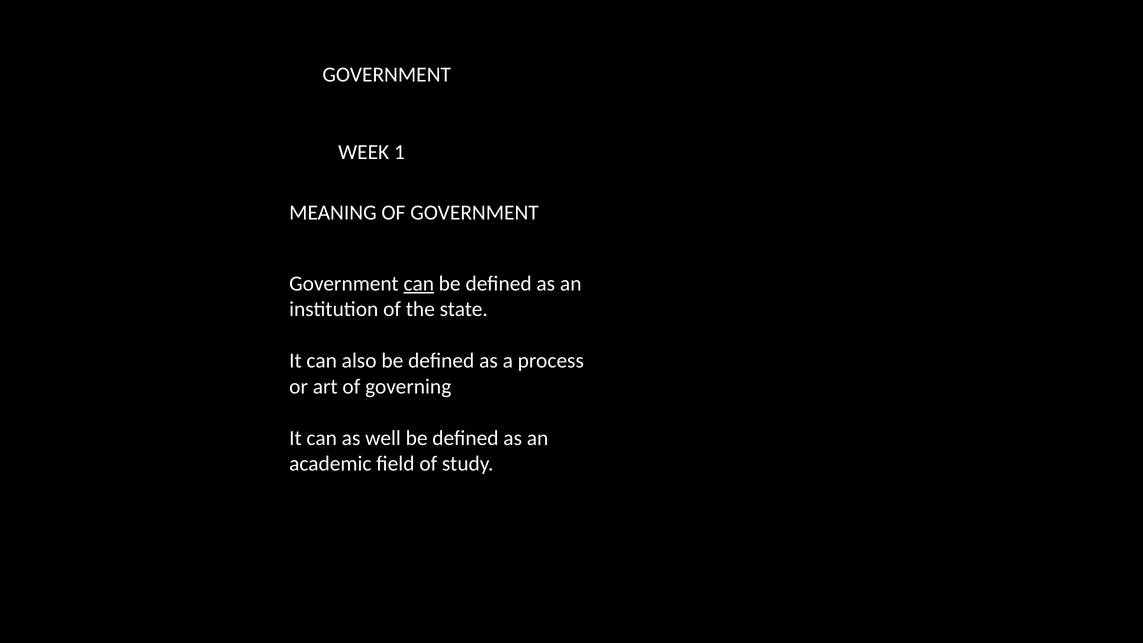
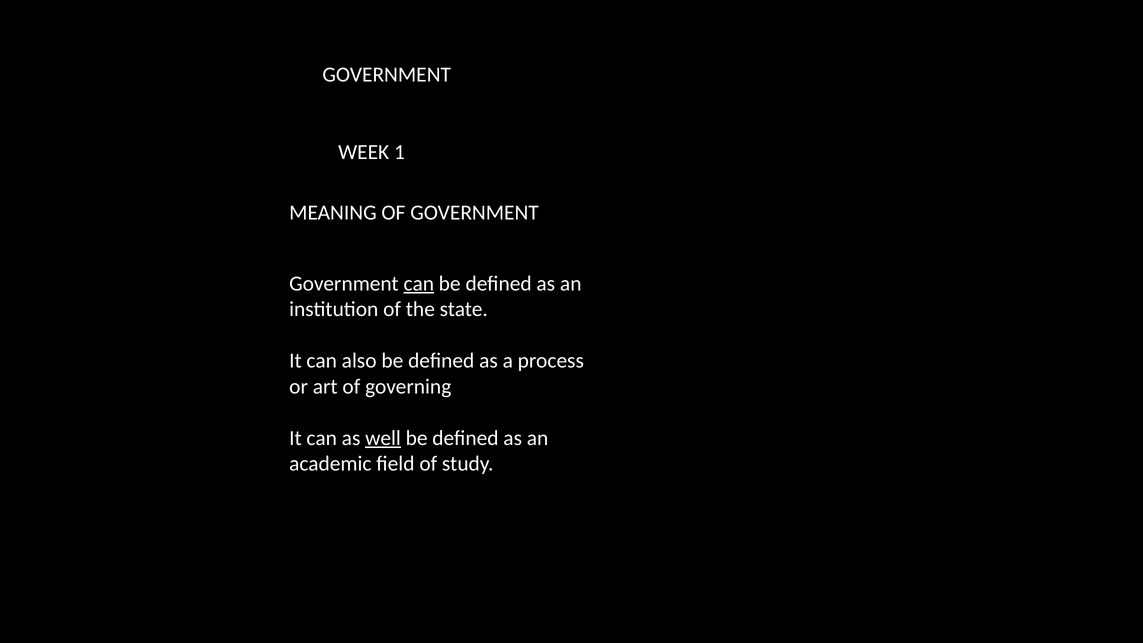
well underline: none -> present
